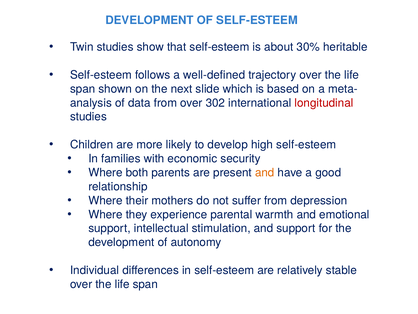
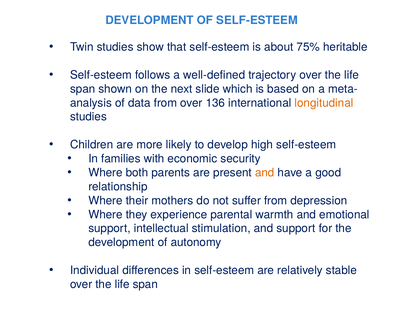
30%: 30% -> 75%
302: 302 -> 136
longitudinal colour: red -> orange
